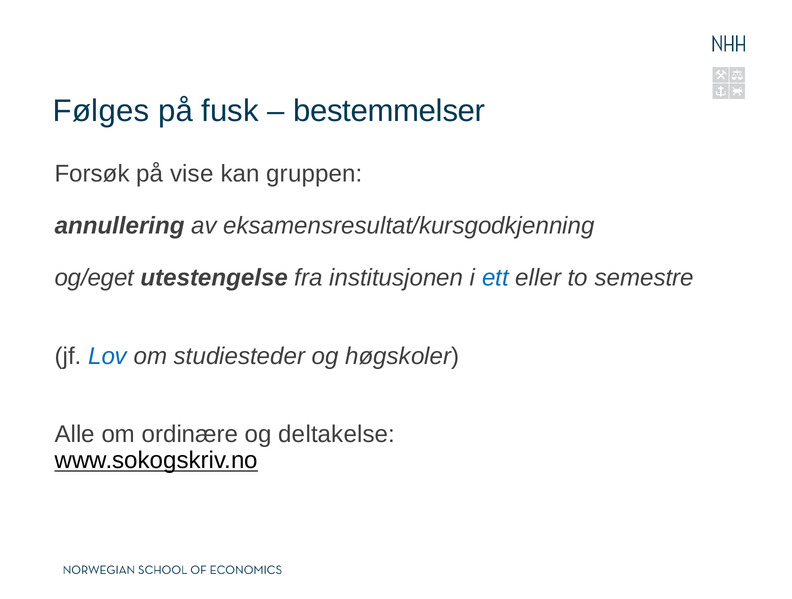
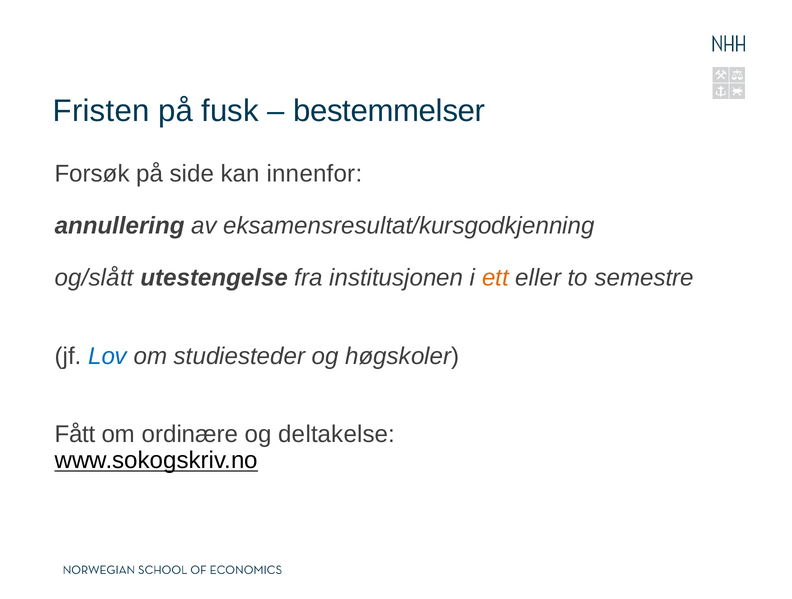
Følges: Følges -> Fristen
vise: vise -> side
gruppen: gruppen -> innenfor
og/eget: og/eget -> og/slått
ett colour: blue -> orange
Alle: Alle -> Fått
